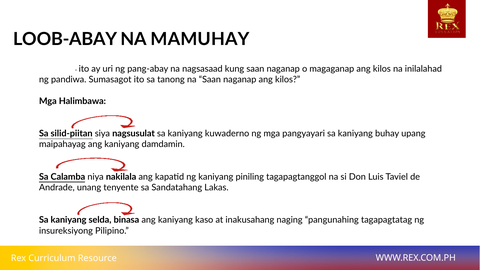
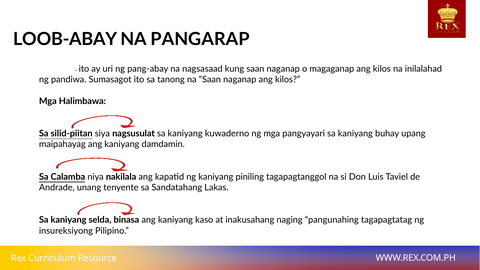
MAMUHAY: MAMUHAY -> PANGARAP
